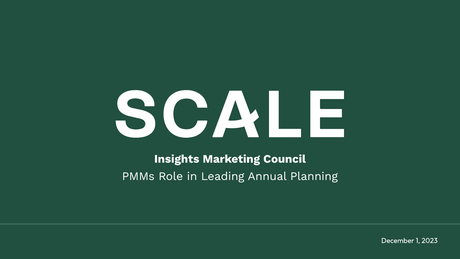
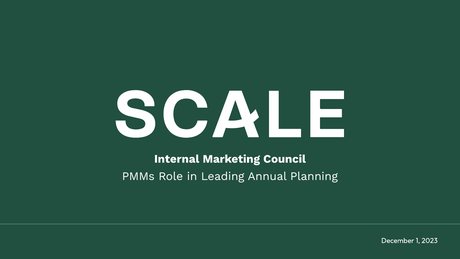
Insights: Insights -> Internal
